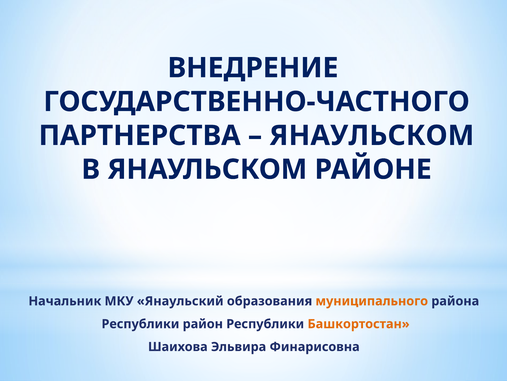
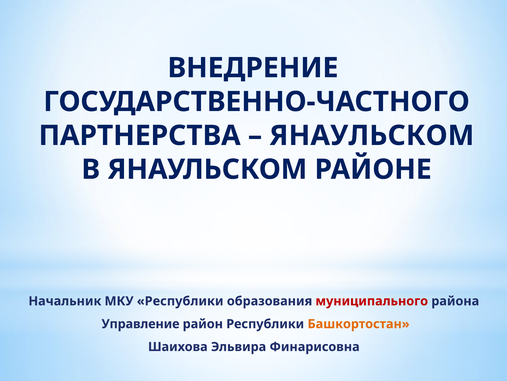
МКУ Янаульский: Янаульский -> Республики
муниципального colour: orange -> red
Республики at (140, 323): Республики -> Управление
